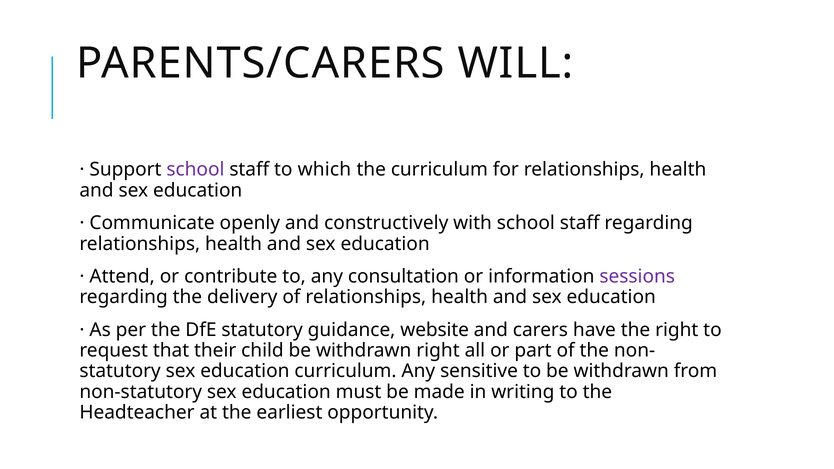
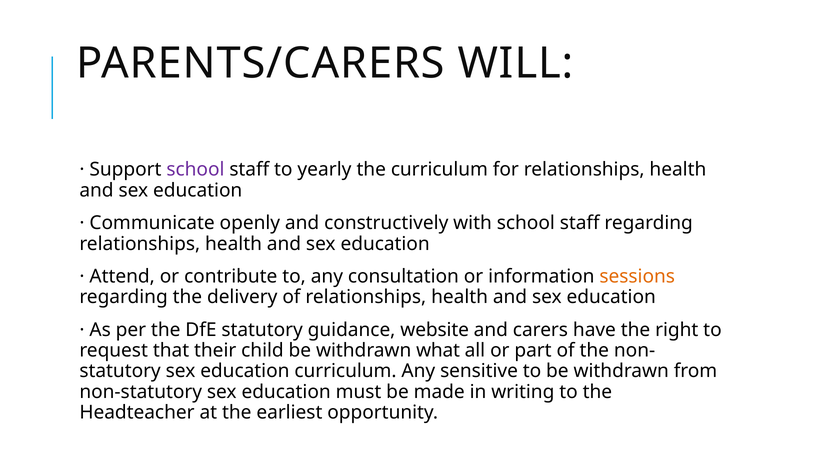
which: which -> yearly
sessions colour: purple -> orange
withdrawn right: right -> what
